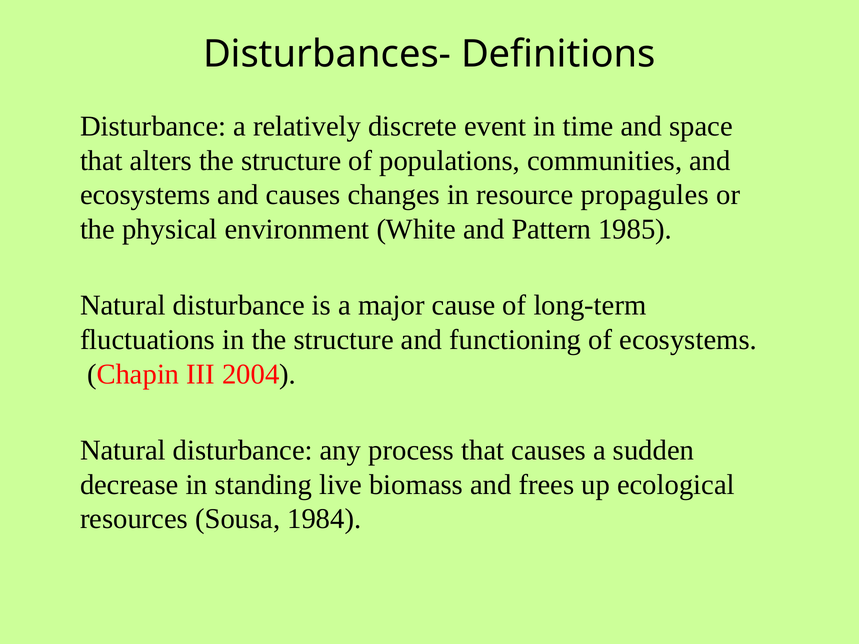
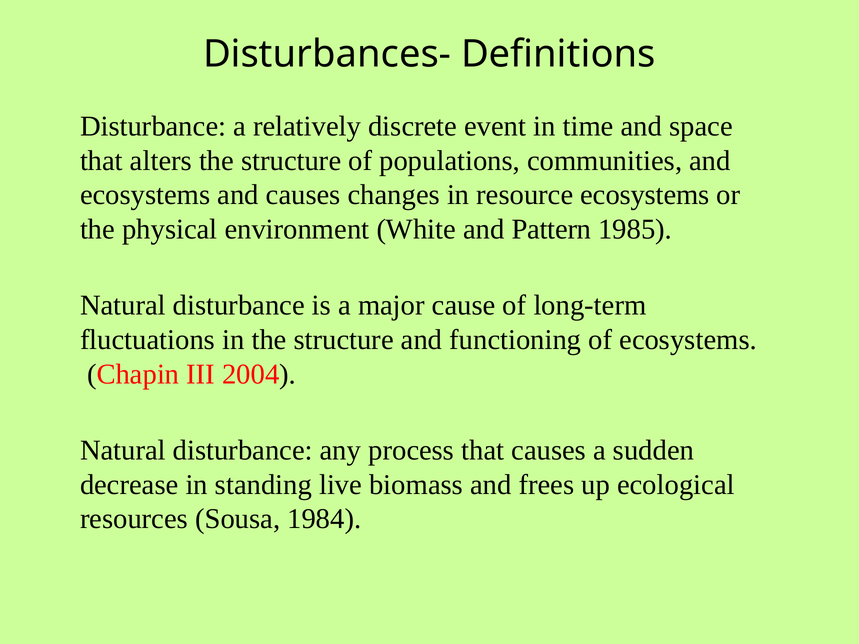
resource propagules: propagules -> ecosystems
